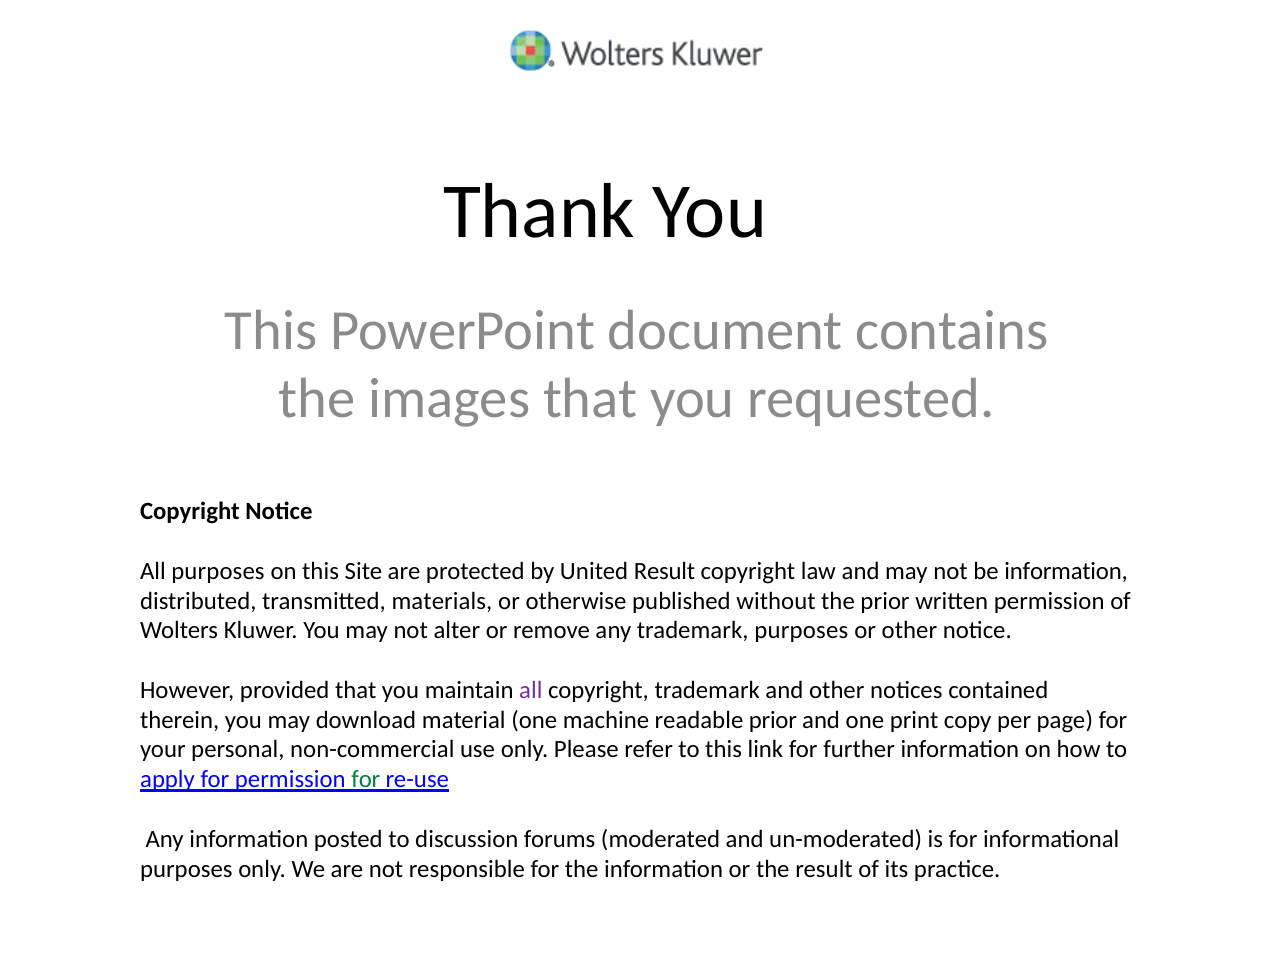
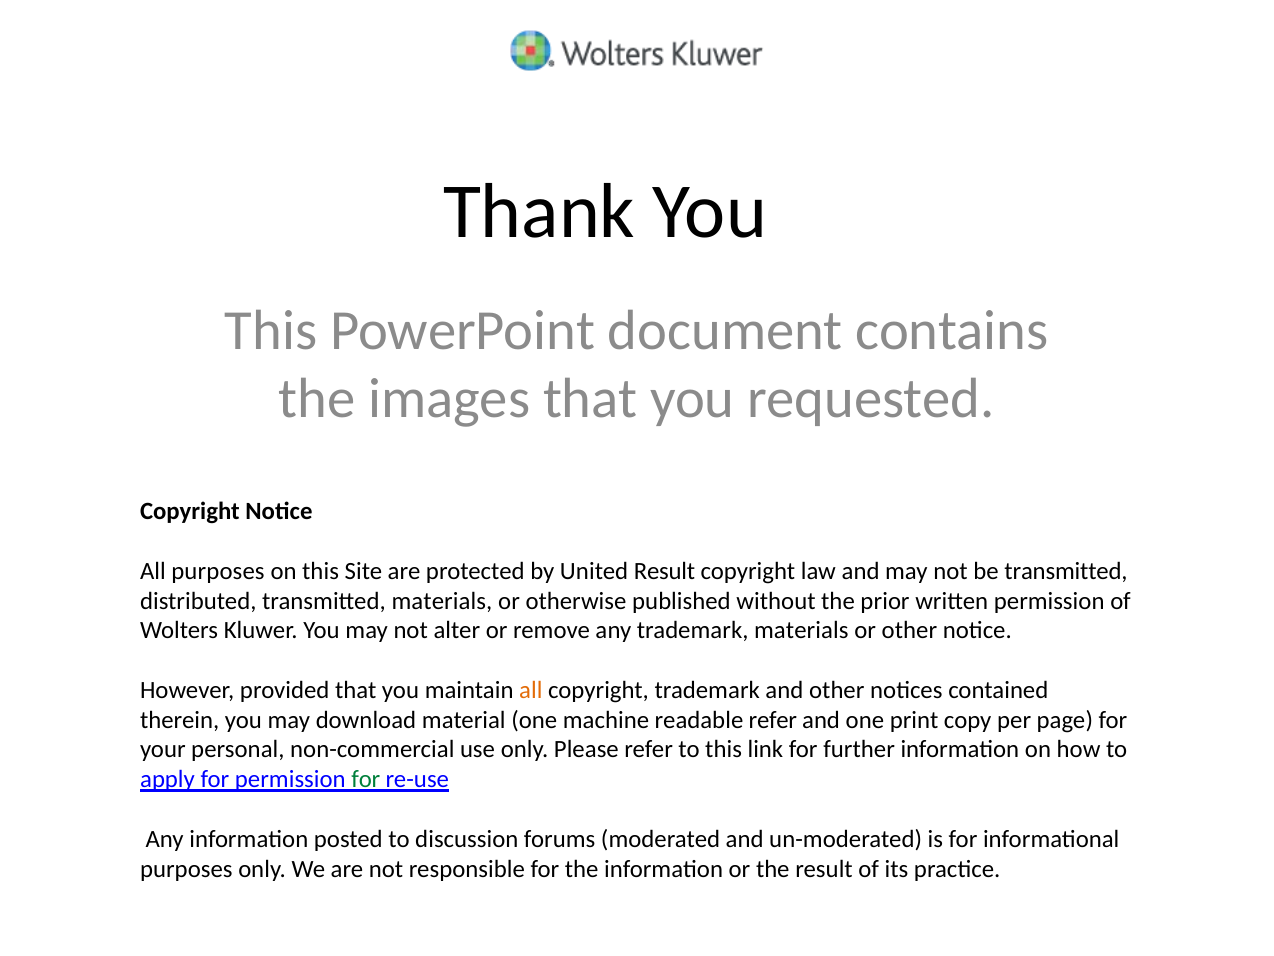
be information: information -> transmitted
trademark purposes: purposes -> materials
all at (531, 690) colour: purple -> orange
readable prior: prior -> refer
